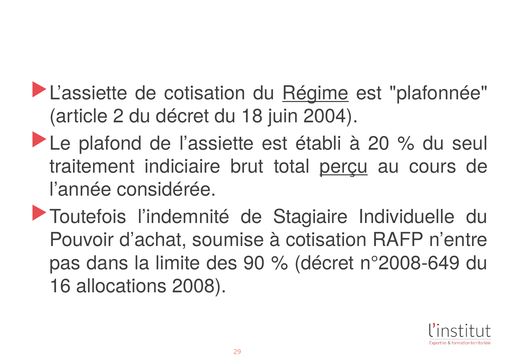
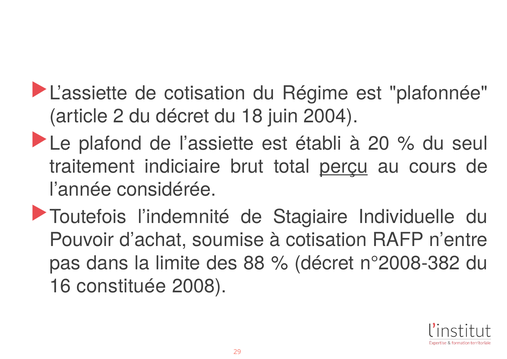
Régime underline: present -> none
90: 90 -> 88
n°2008-649: n°2008-649 -> n°2008-382
allocations: allocations -> constituée
